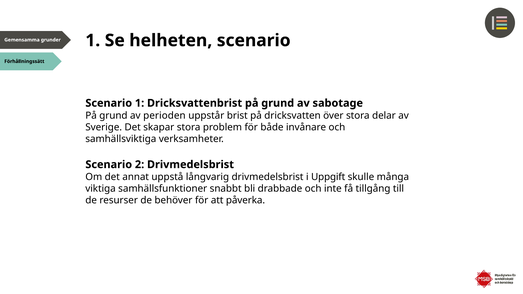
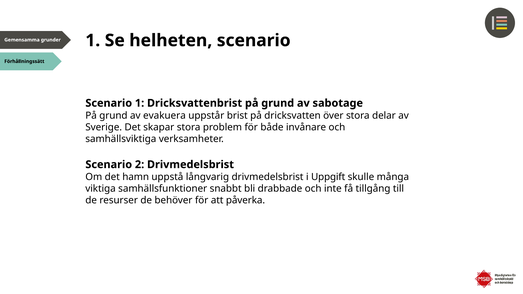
perioden: perioden -> evakuera
annat: annat -> hamn
